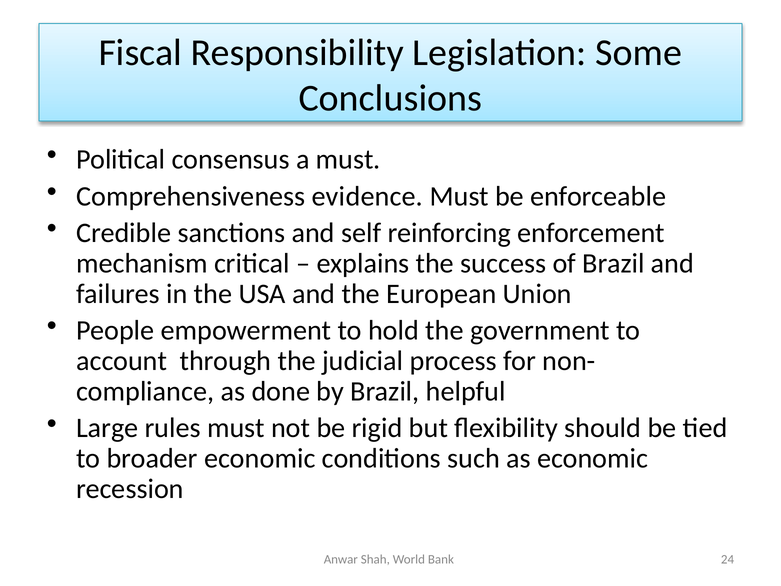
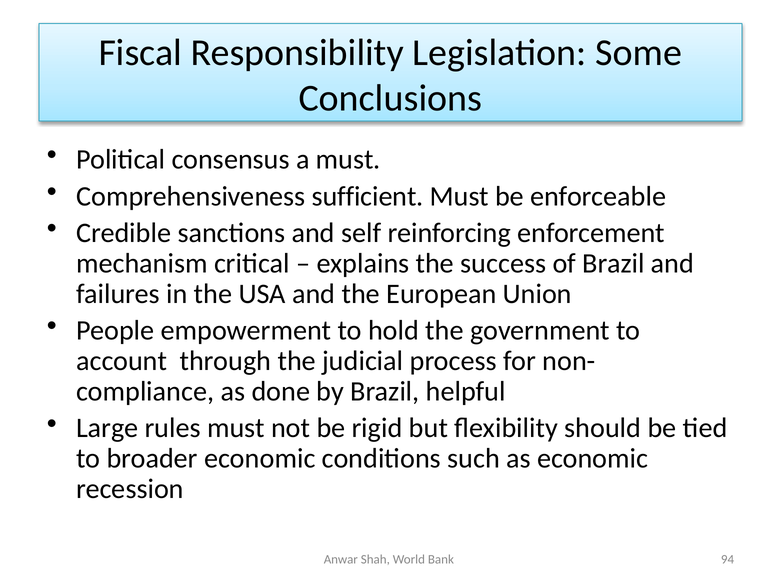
evidence: evidence -> sufficient
24: 24 -> 94
